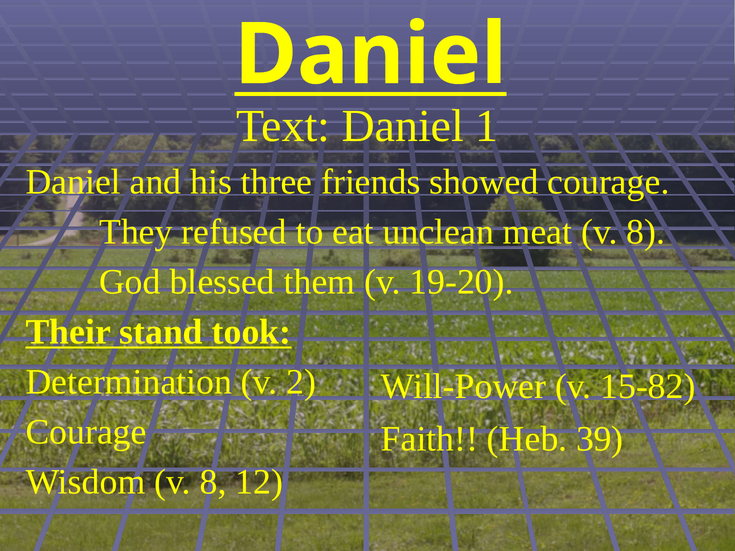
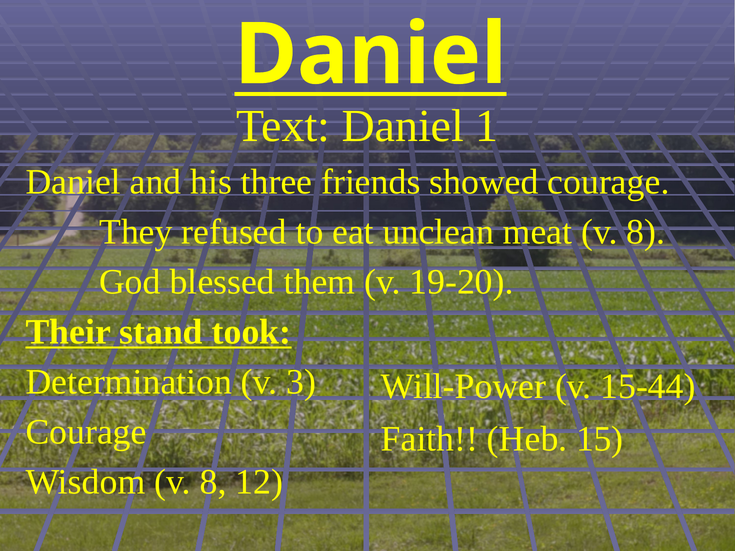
2: 2 -> 3
15-82: 15-82 -> 15-44
39: 39 -> 15
